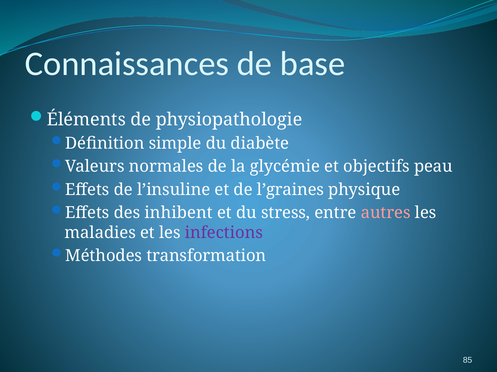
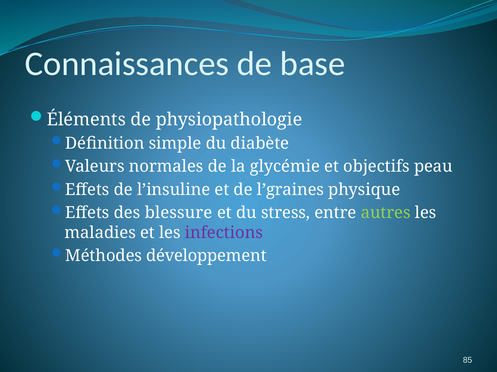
inhibent: inhibent -> blessure
autres colour: pink -> light green
transformation: transformation -> développement
